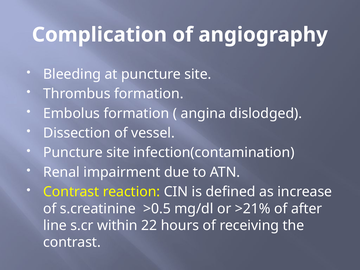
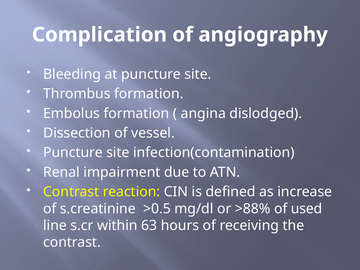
>21%: >21% -> >88%
after: after -> used
22: 22 -> 63
